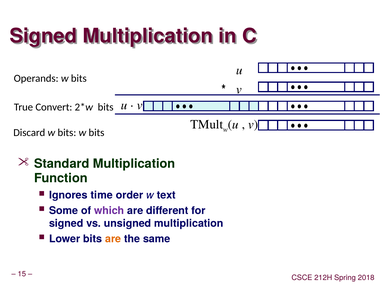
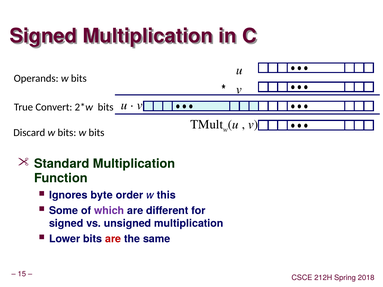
time: time -> byte
text: text -> this
are at (113, 239) colour: orange -> red
